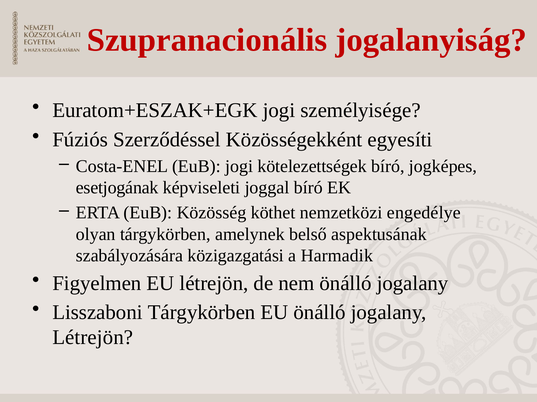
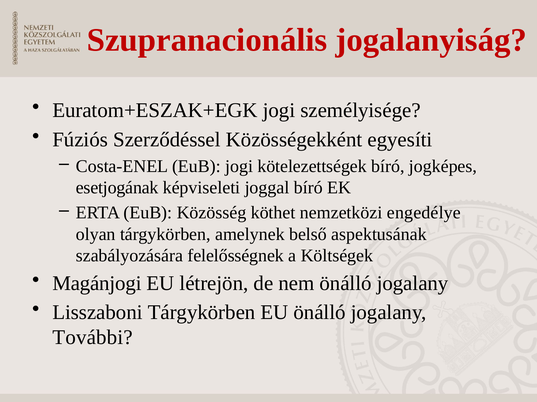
közigazgatási: közigazgatási -> felelősségnek
Harmadik: Harmadik -> Költségek
Figyelmen: Figyelmen -> Magánjogi
Létrejön at (93, 338): Létrejön -> További
